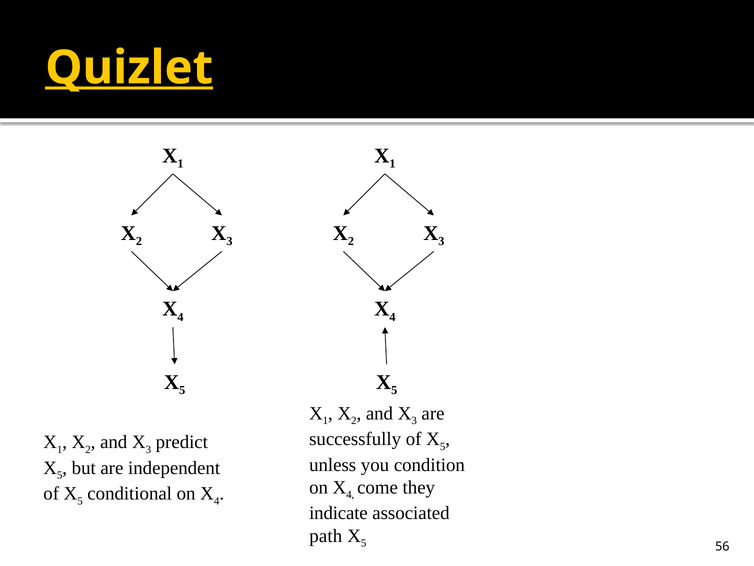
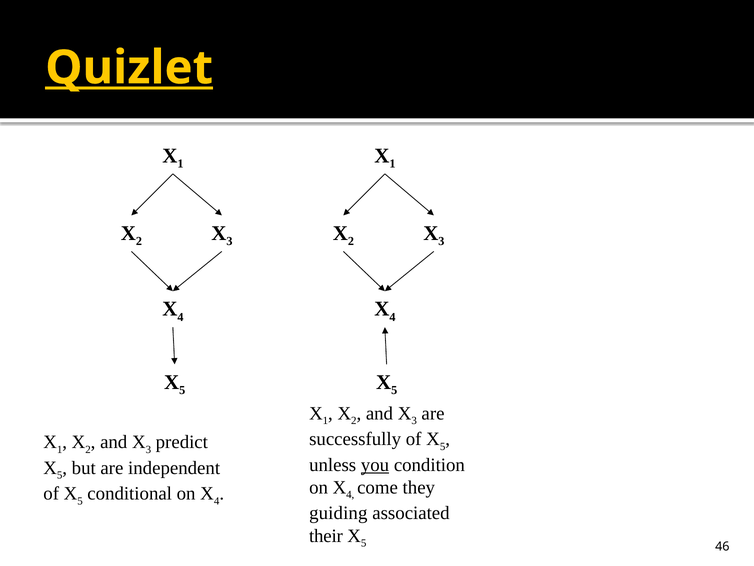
you underline: none -> present
indicate: indicate -> guiding
path: path -> their
56: 56 -> 46
